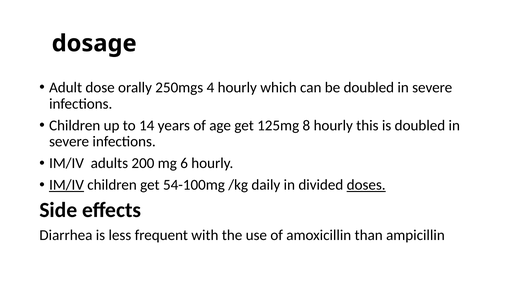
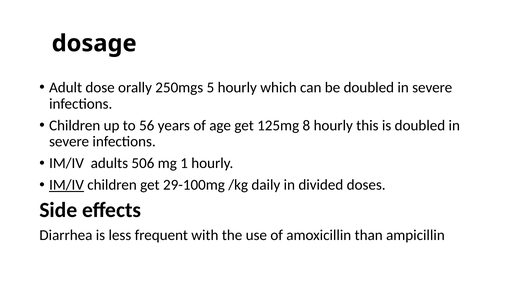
4: 4 -> 5
14: 14 -> 56
200: 200 -> 506
6: 6 -> 1
54-100mg: 54-100mg -> 29-100mg
doses underline: present -> none
